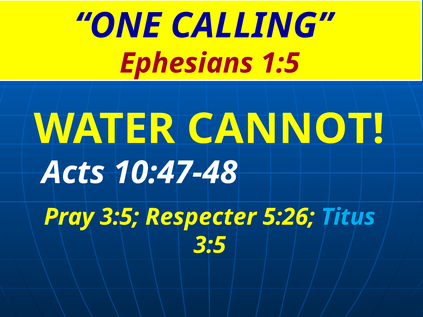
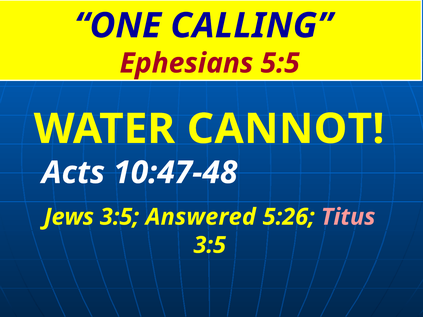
1:5: 1:5 -> 5:5
Pray: Pray -> Jews
Respecter: Respecter -> Answered
Titus colour: light blue -> pink
